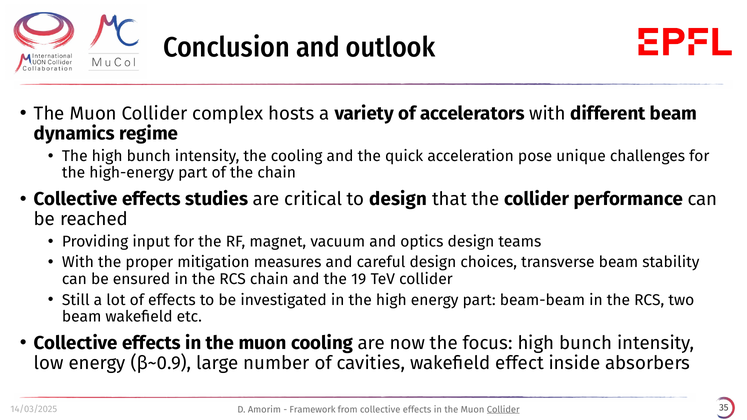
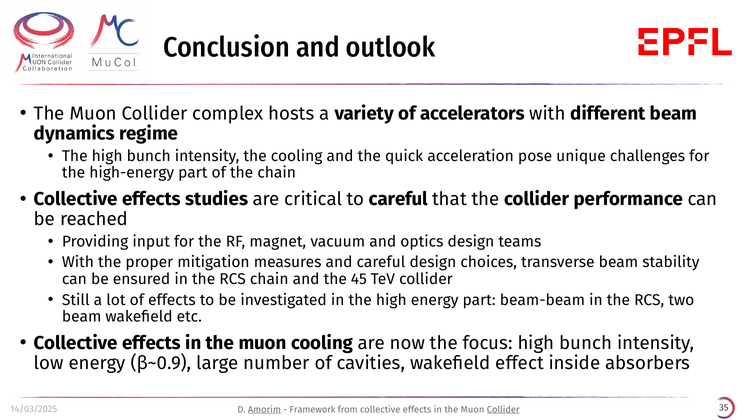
to design: design -> careful
19: 19 -> 45
Amorim underline: none -> present
